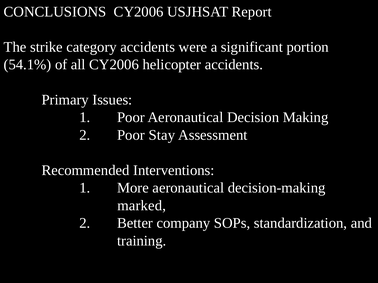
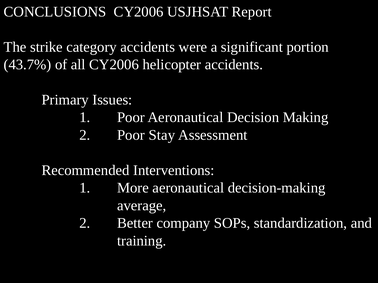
54.1%: 54.1% -> 43.7%
marked: marked -> average
